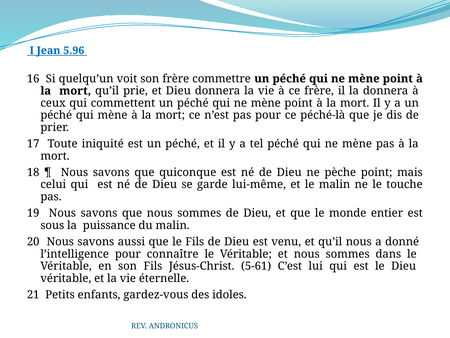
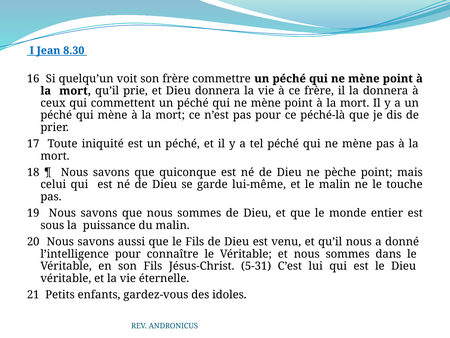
5.96: 5.96 -> 8.30
5-61: 5-61 -> 5-31
